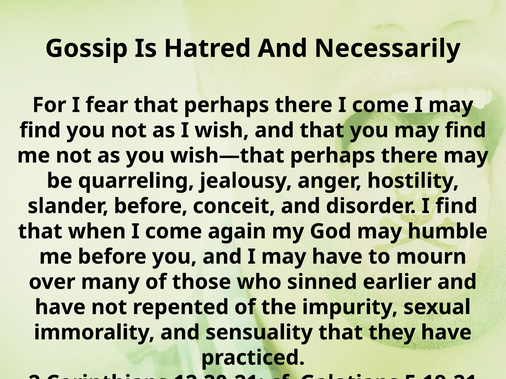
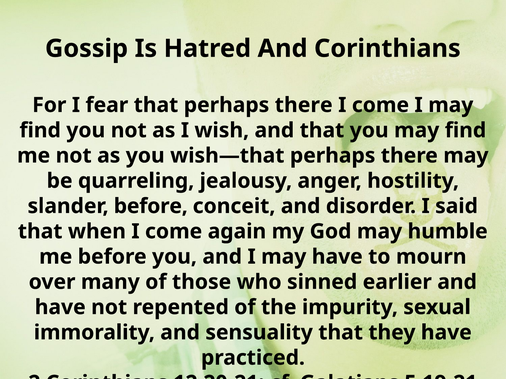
And Necessarily: Necessarily -> Corinthians
I find: find -> said
